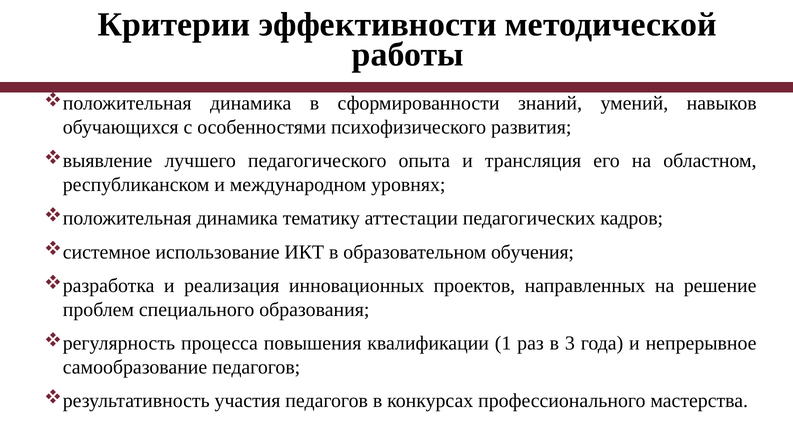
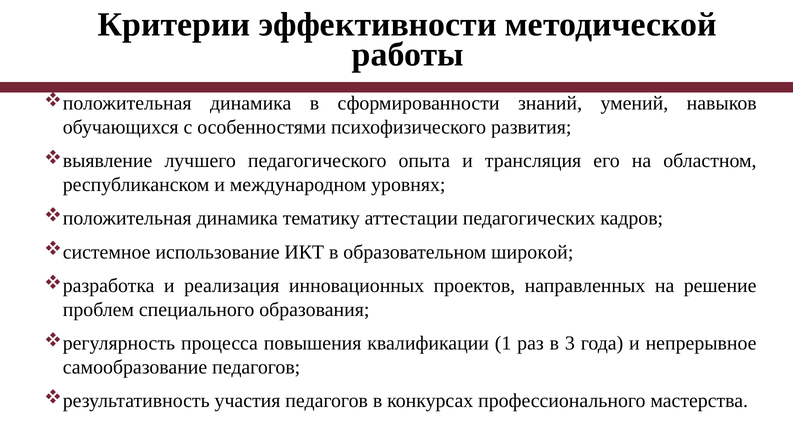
обучения: обучения -> широкой
